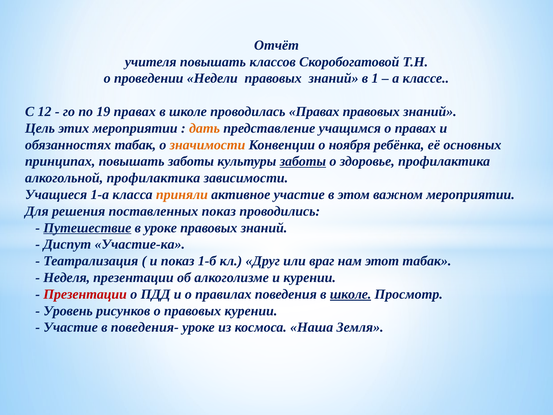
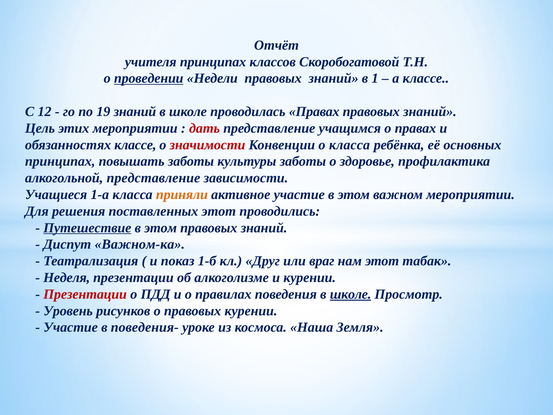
учителя повышать: повышать -> принципах
проведении underline: none -> present
19 правах: правах -> знаний
дать colour: orange -> red
обязанностях табак: табак -> классе
значимости colour: orange -> red
о ноября: ноября -> класса
заботы at (303, 161) underline: present -> none
алкогольной профилактика: профилактика -> представление
поставленных показ: показ -> этот
уроке at (161, 228): уроке -> этом
Участие-ка: Участие-ка -> Важном-ка
